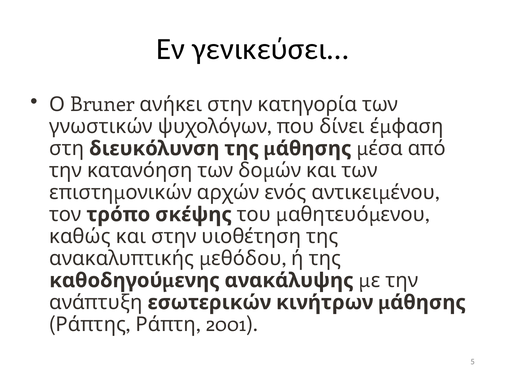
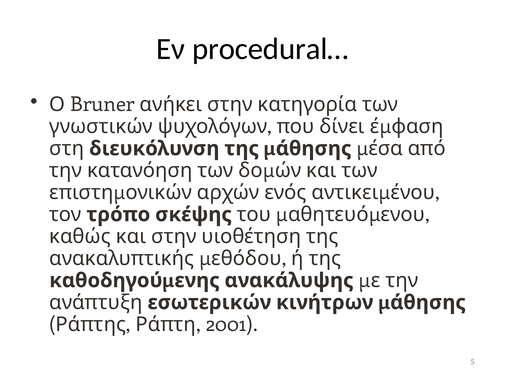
γενικεύσει…: γενικεύσει… -> procedural…
